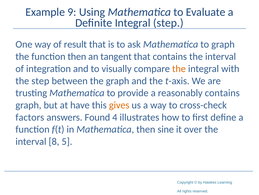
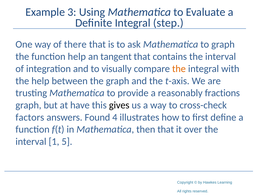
9: 9 -> 3
result: result -> there
function then: then -> help
the step: step -> help
reasonably contains: contains -> fractions
gives colour: orange -> black
then sine: sine -> that
8: 8 -> 1
